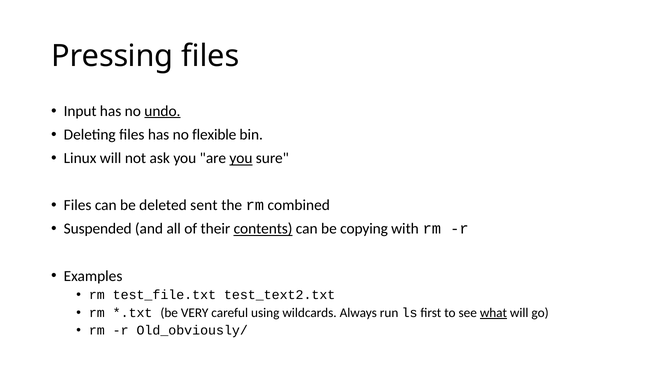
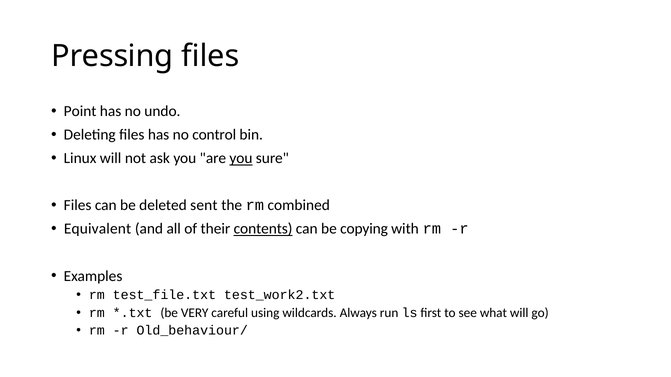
Input: Input -> Point
undo underline: present -> none
flexible: flexible -> control
Suspended: Suspended -> Equivalent
test_text2.txt: test_text2.txt -> test_work2.txt
what underline: present -> none
Old_obviously/: Old_obviously/ -> Old_behaviour/
